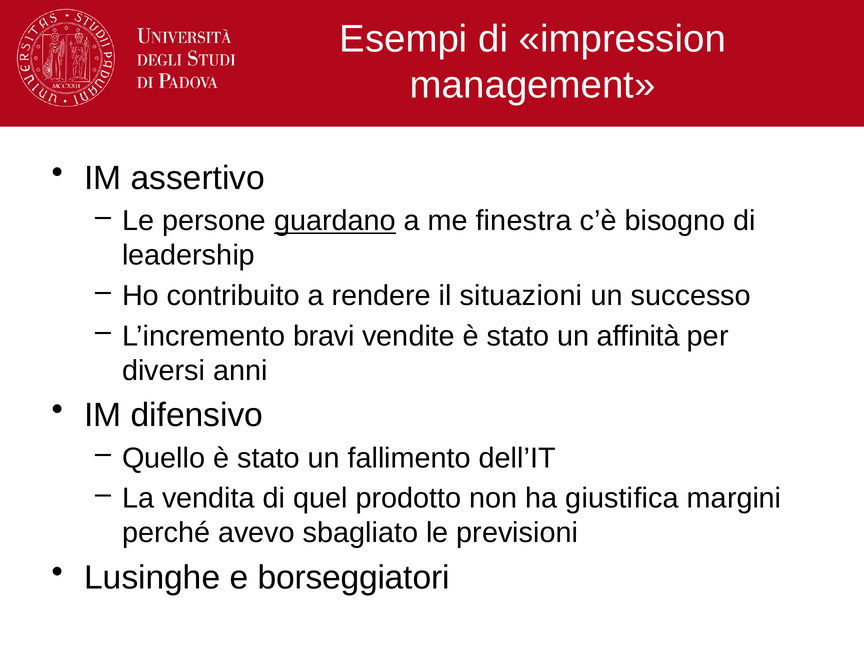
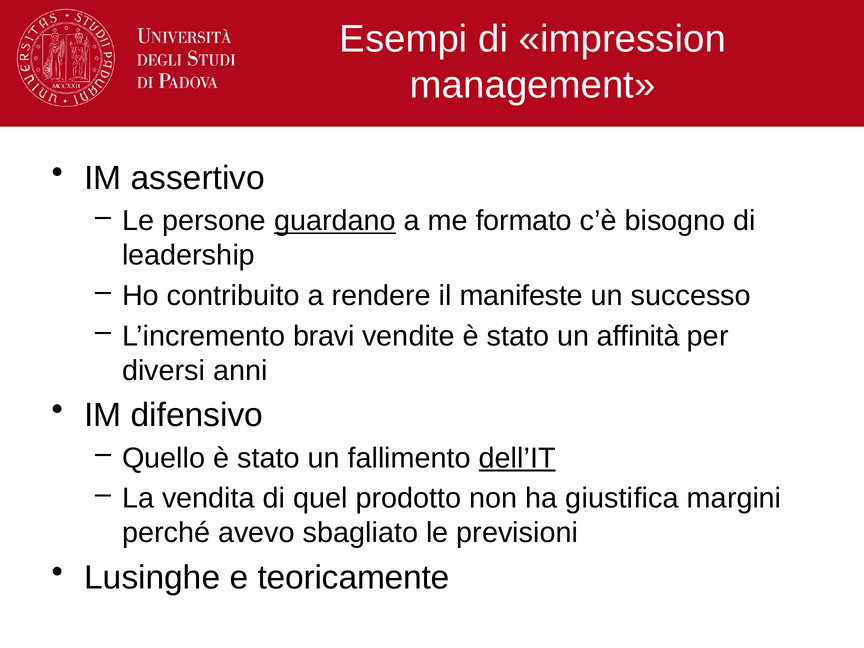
finestra: finestra -> formato
situazioni: situazioni -> manifeste
dell’IT underline: none -> present
borseggiatori: borseggiatori -> teoricamente
